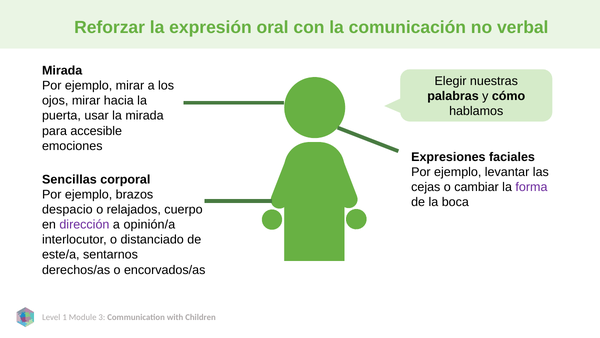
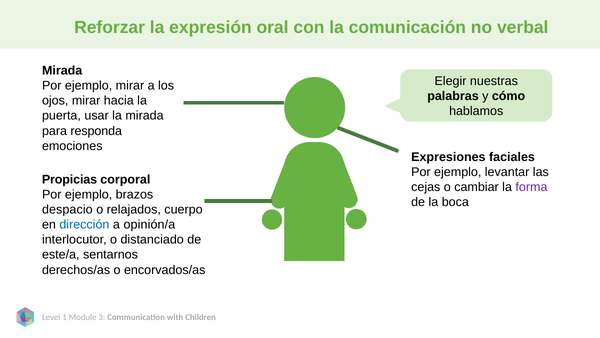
accesible: accesible -> responda
Sencillas: Sencillas -> Propicias
dirección colour: purple -> blue
